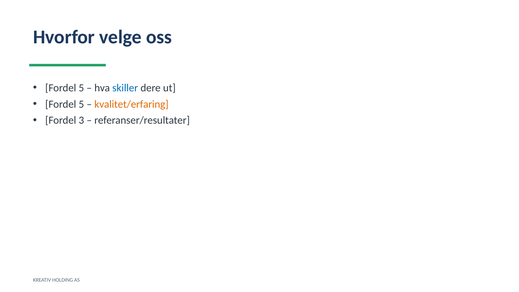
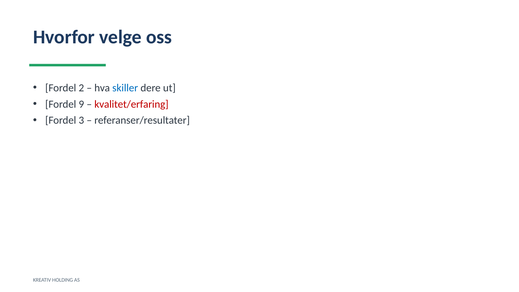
5 at (81, 88): 5 -> 2
5 at (81, 104): 5 -> 9
kvalitet/erfaring colour: orange -> red
